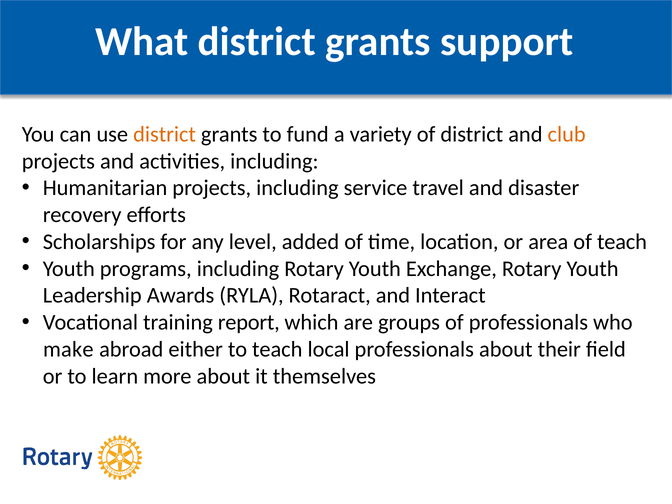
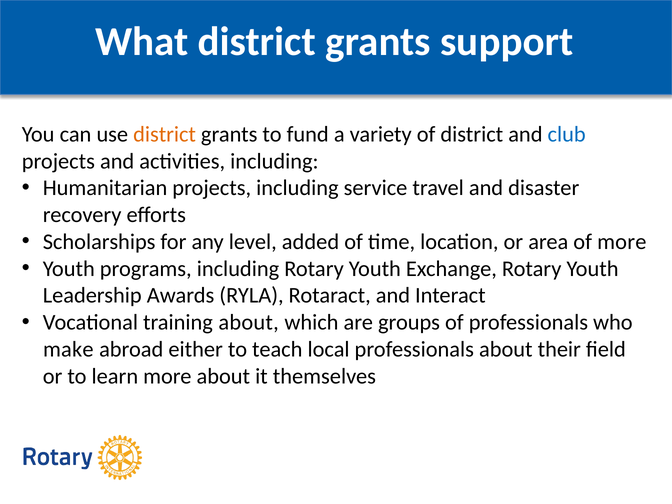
club colour: orange -> blue
of teach: teach -> more
training report: report -> about
